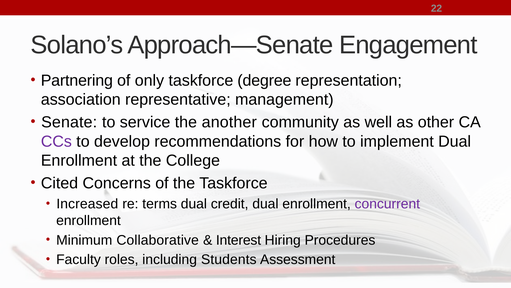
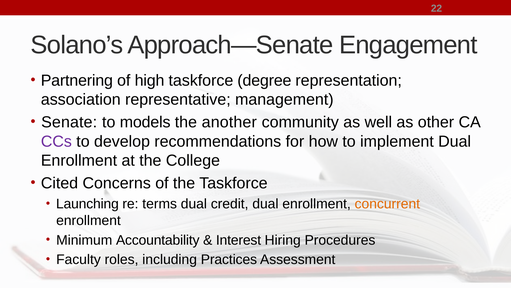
only: only -> high
service: service -> models
Increased: Increased -> Launching
concurrent colour: purple -> orange
Collaborative: Collaborative -> Accountability
Students: Students -> Practices
